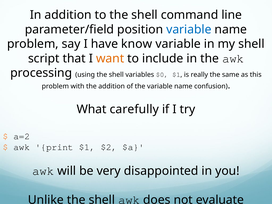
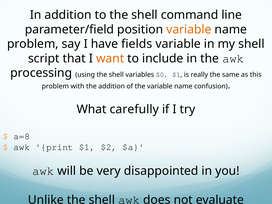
variable at (189, 29) colour: blue -> orange
know: know -> fields
a=2: a=2 -> a=8
